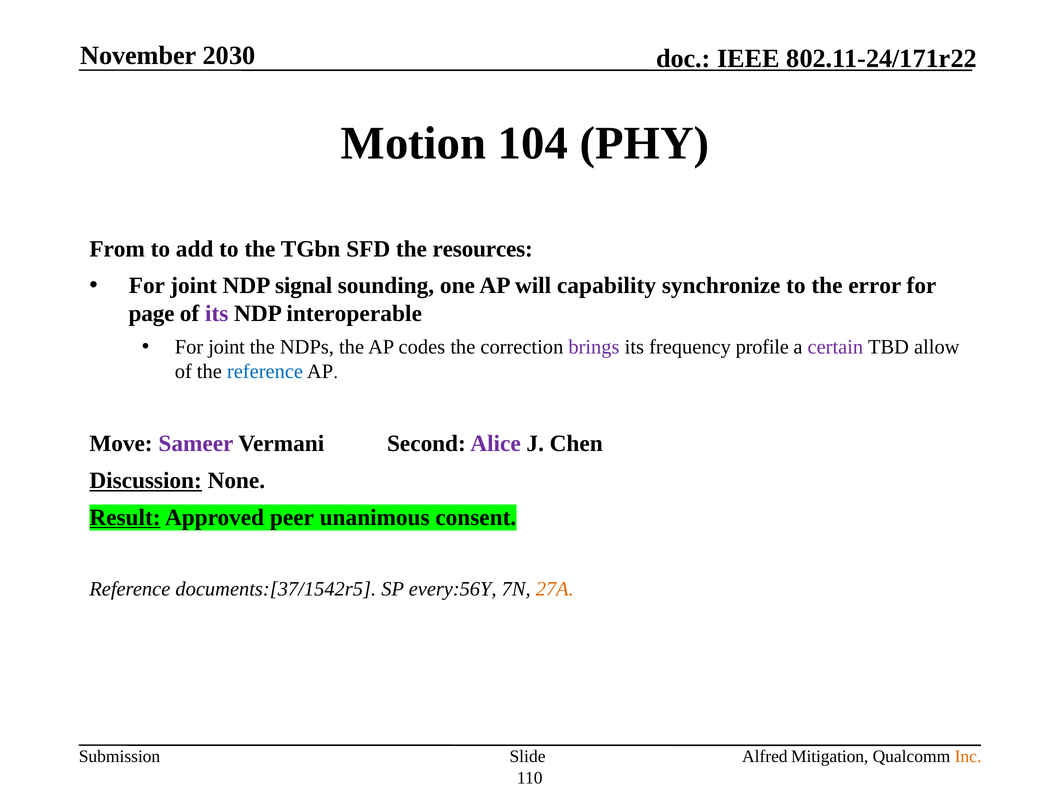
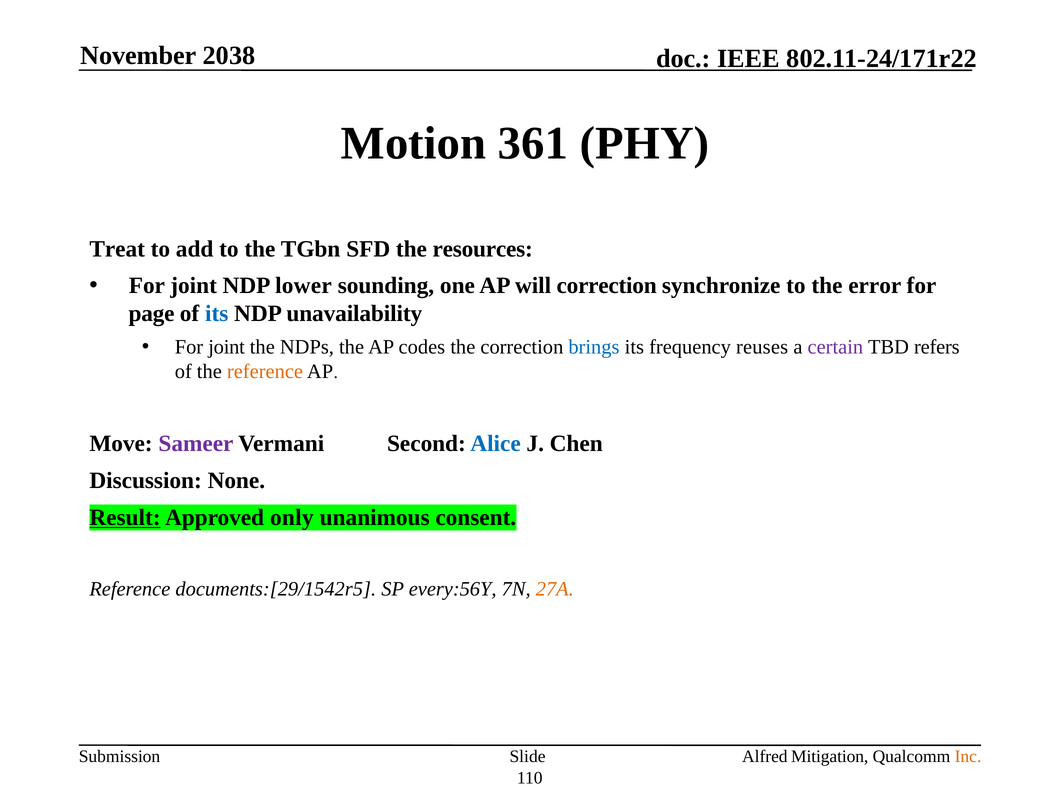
2030: 2030 -> 2038
104: 104 -> 361
From: From -> Treat
signal: signal -> lower
will capability: capability -> correction
its at (217, 313) colour: purple -> blue
interoperable: interoperable -> unavailability
brings colour: purple -> blue
profile: profile -> reuses
allow: allow -> refers
reference at (265, 371) colour: blue -> orange
Alice colour: purple -> blue
Discussion underline: present -> none
peer: peer -> only
documents:[37/1542r5: documents:[37/1542r5 -> documents:[29/1542r5
